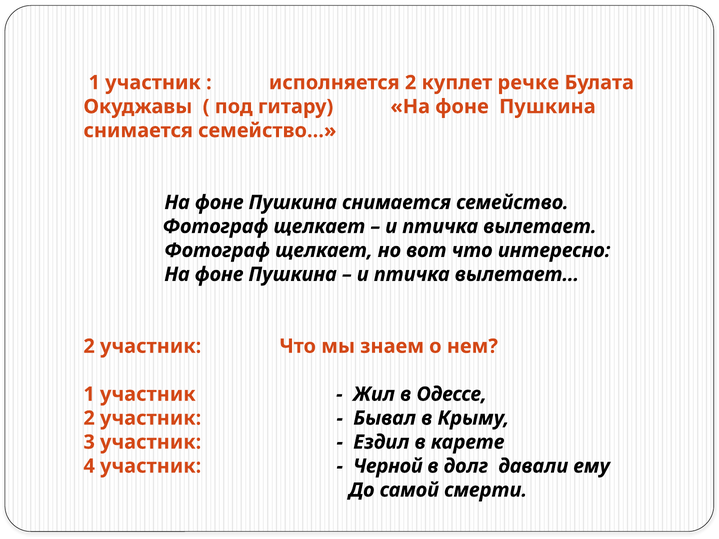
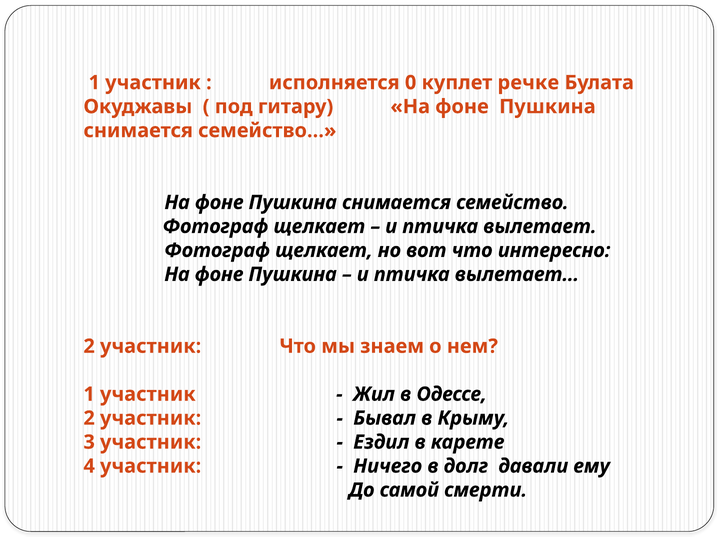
исполняется 2: 2 -> 0
Черной: Черной -> Ничего
